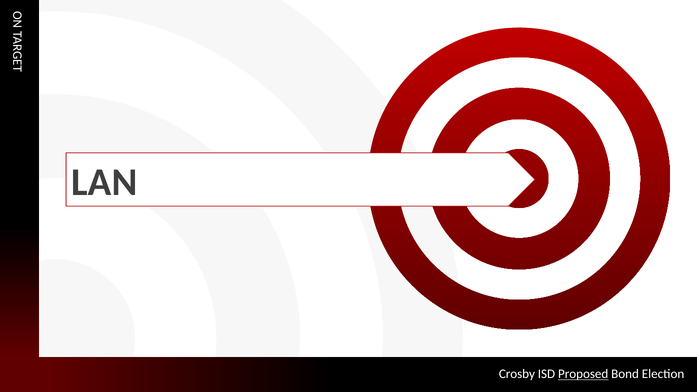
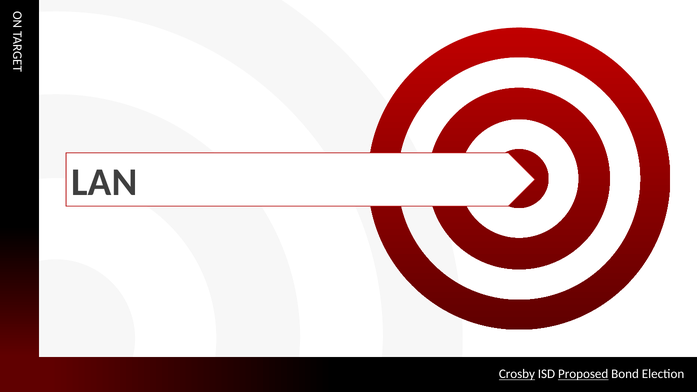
Crosby underline: none -> present
